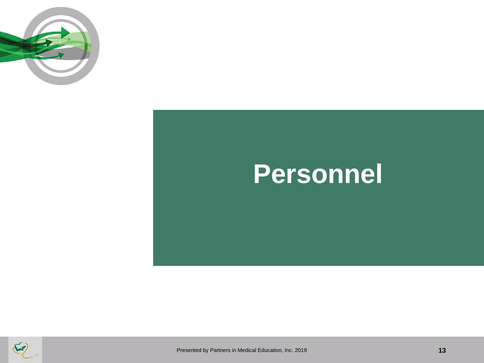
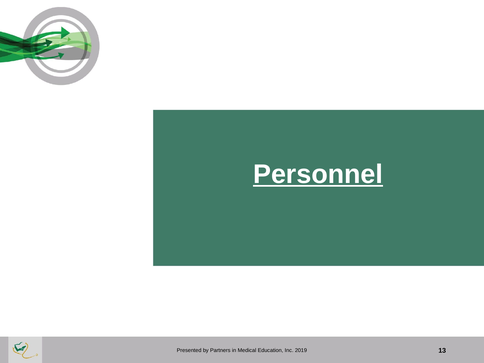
Personnel underline: none -> present
